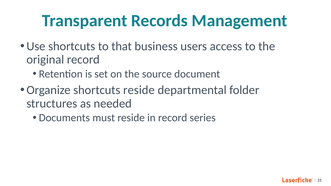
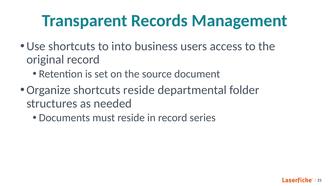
that: that -> into
